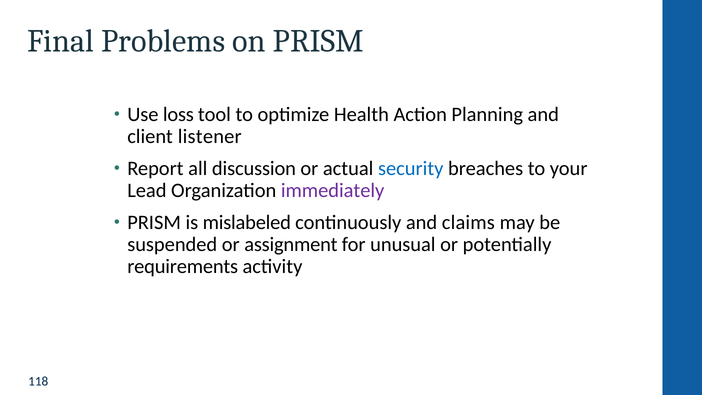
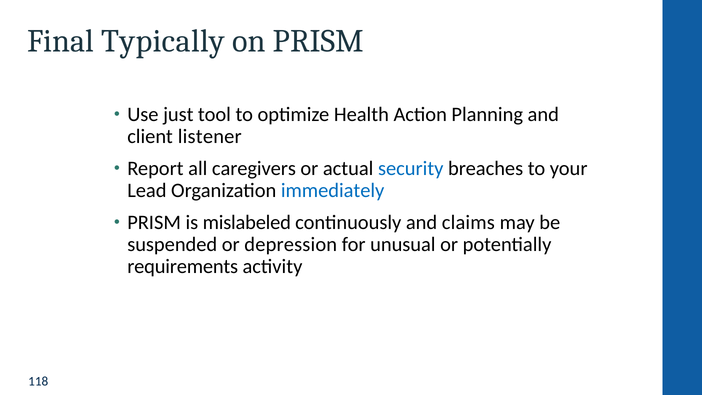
Problems: Problems -> Typically
loss: loss -> just
discussion: discussion -> caregivers
immediately colour: purple -> blue
assignment: assignment -> depression
